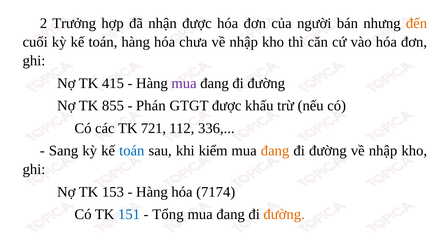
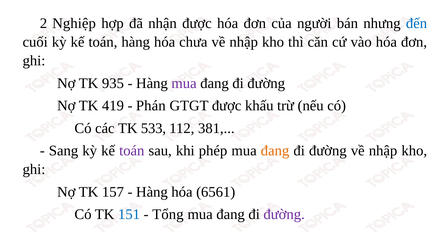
Trưởng: Trưởng -> Nghiệp
đến colour: orange -> blue
415: 415 -> 935
855: 855 -> 419
721: 721 -> 533
336: 336 -> 381
toán at (132, 151) colour: blue -> purple
kiểm: kiểm -> phép
153: 153 -> 157
7174: 7174 -> 6561
đường at (284, 214) colour: orange -> purple
